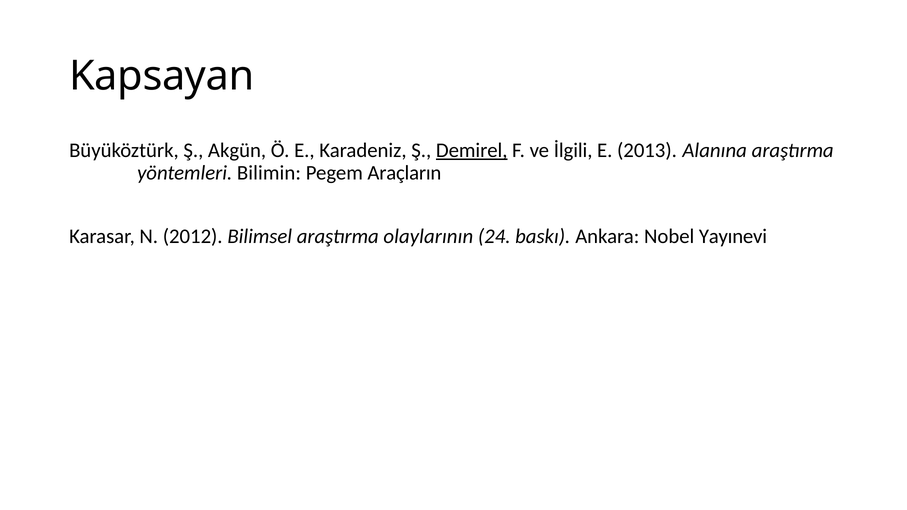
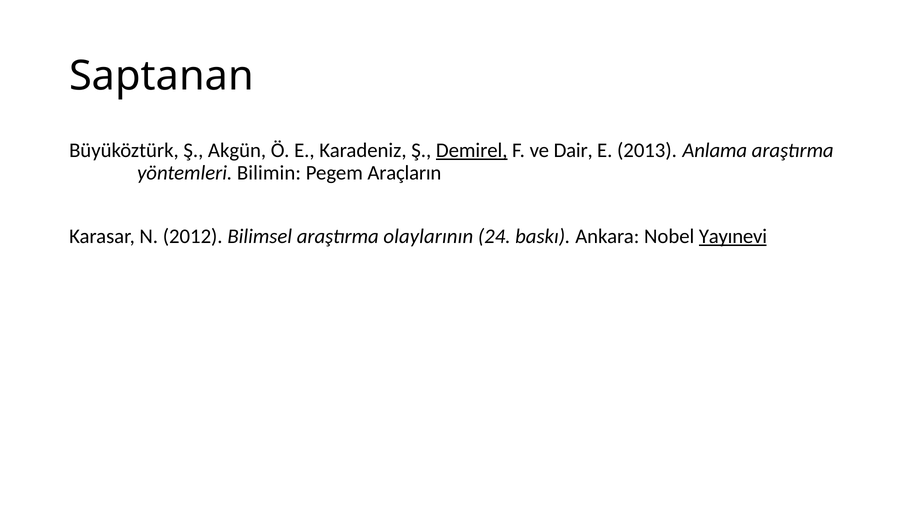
Kapsayan: Kapsayan -> Saptanan
İlgili: İlgili -> Dair
Alanına: Alanına -> Anlama
Yayınevi underline: none -> present
